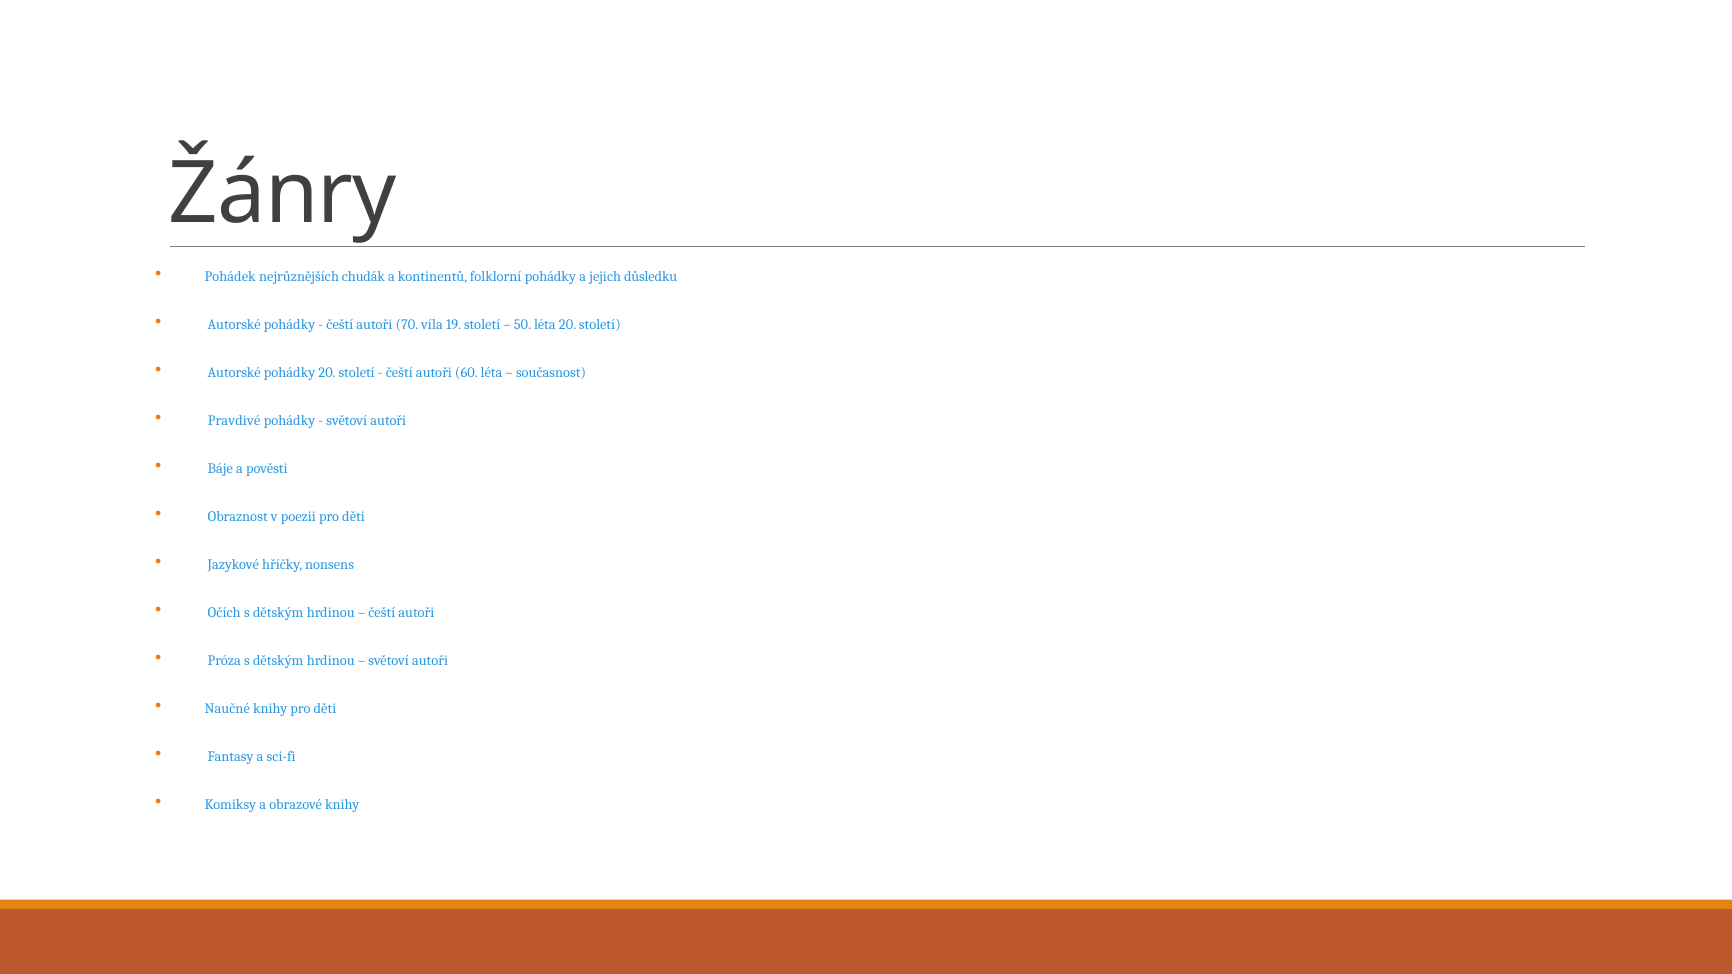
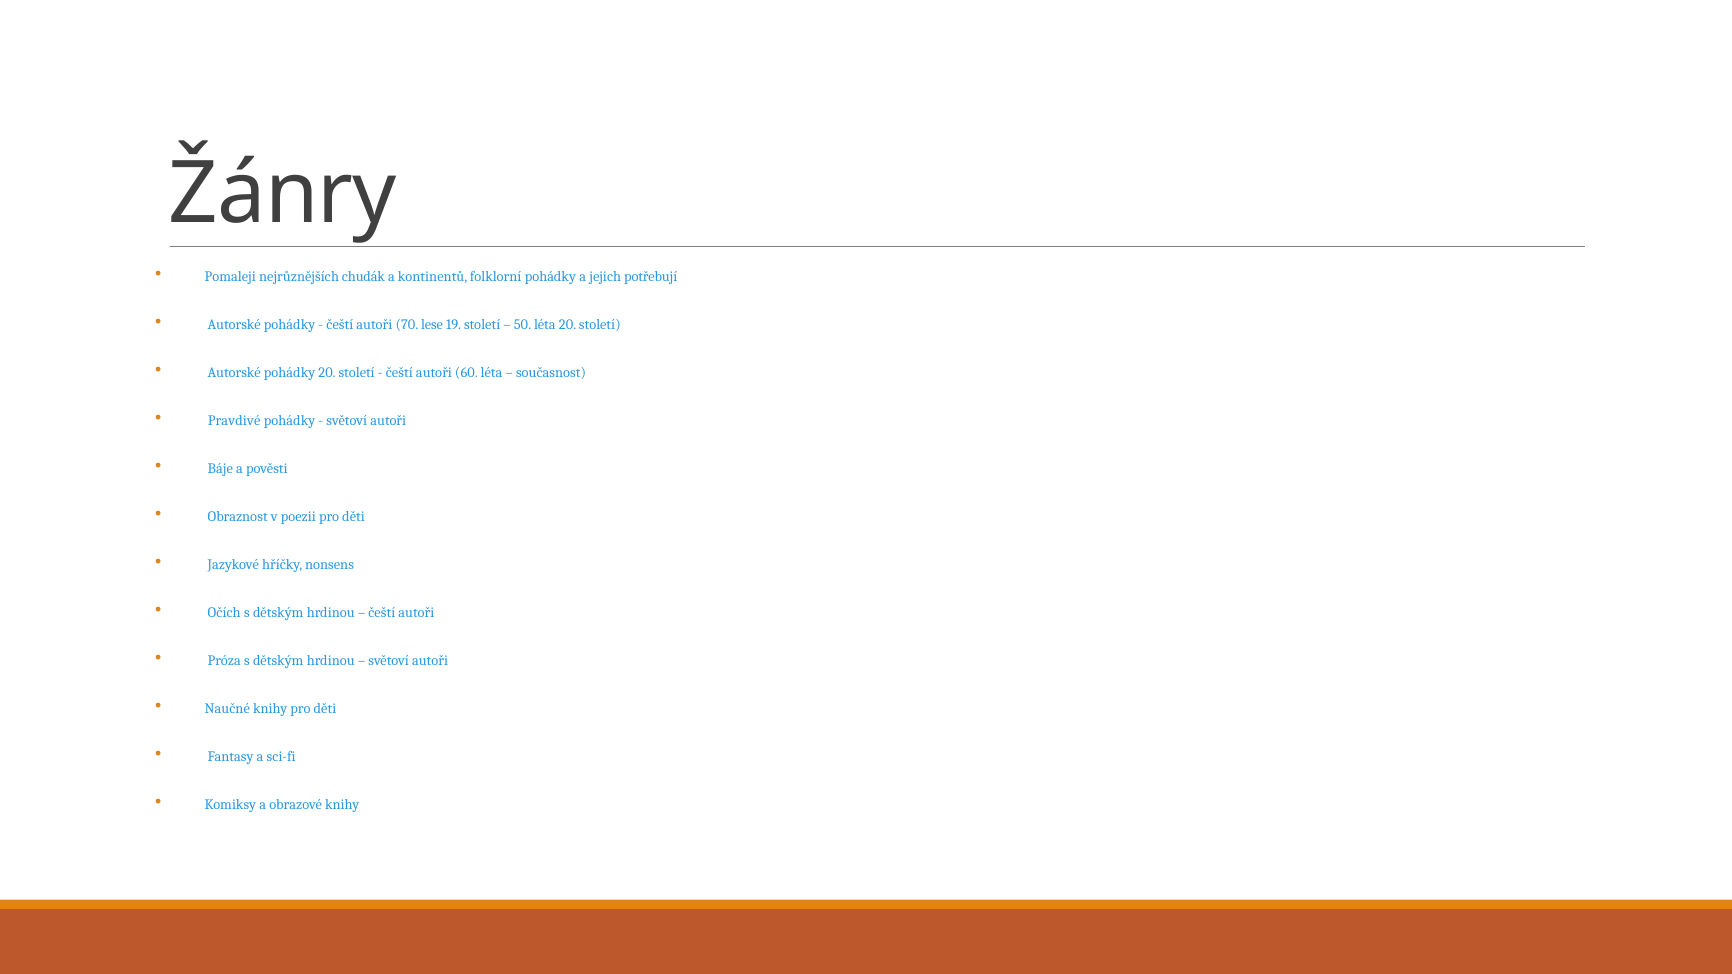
Pohádek: Pohádek -> Pomaleji
důsledku: důsledku -> potřebují
víla: víla -> lese
